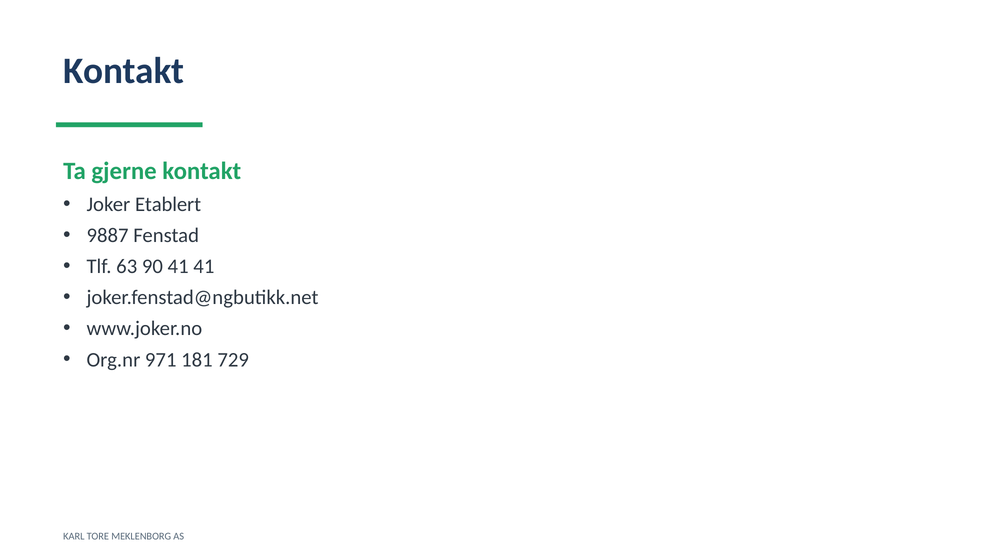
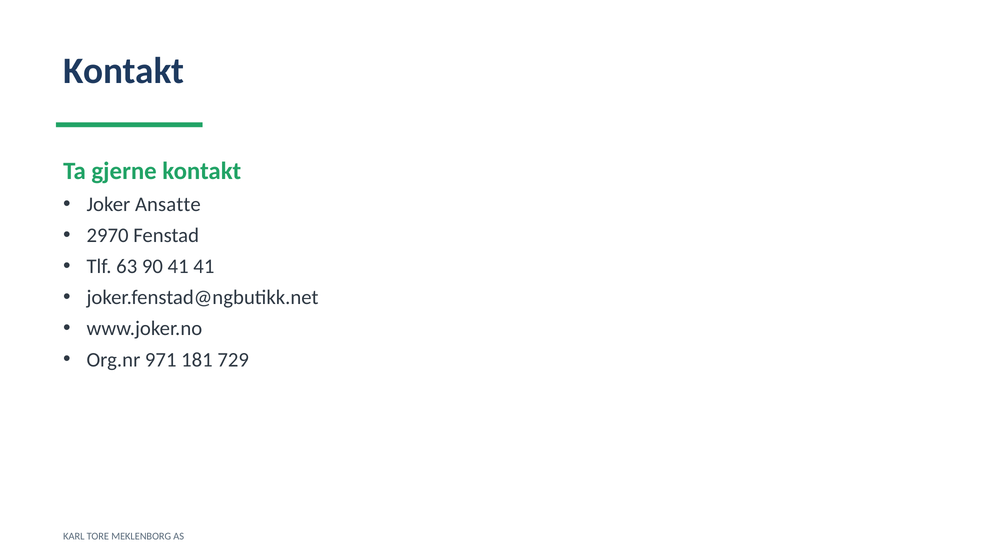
Etablert: Etablert -> Ansatte
9887: 9887 -> 2970
